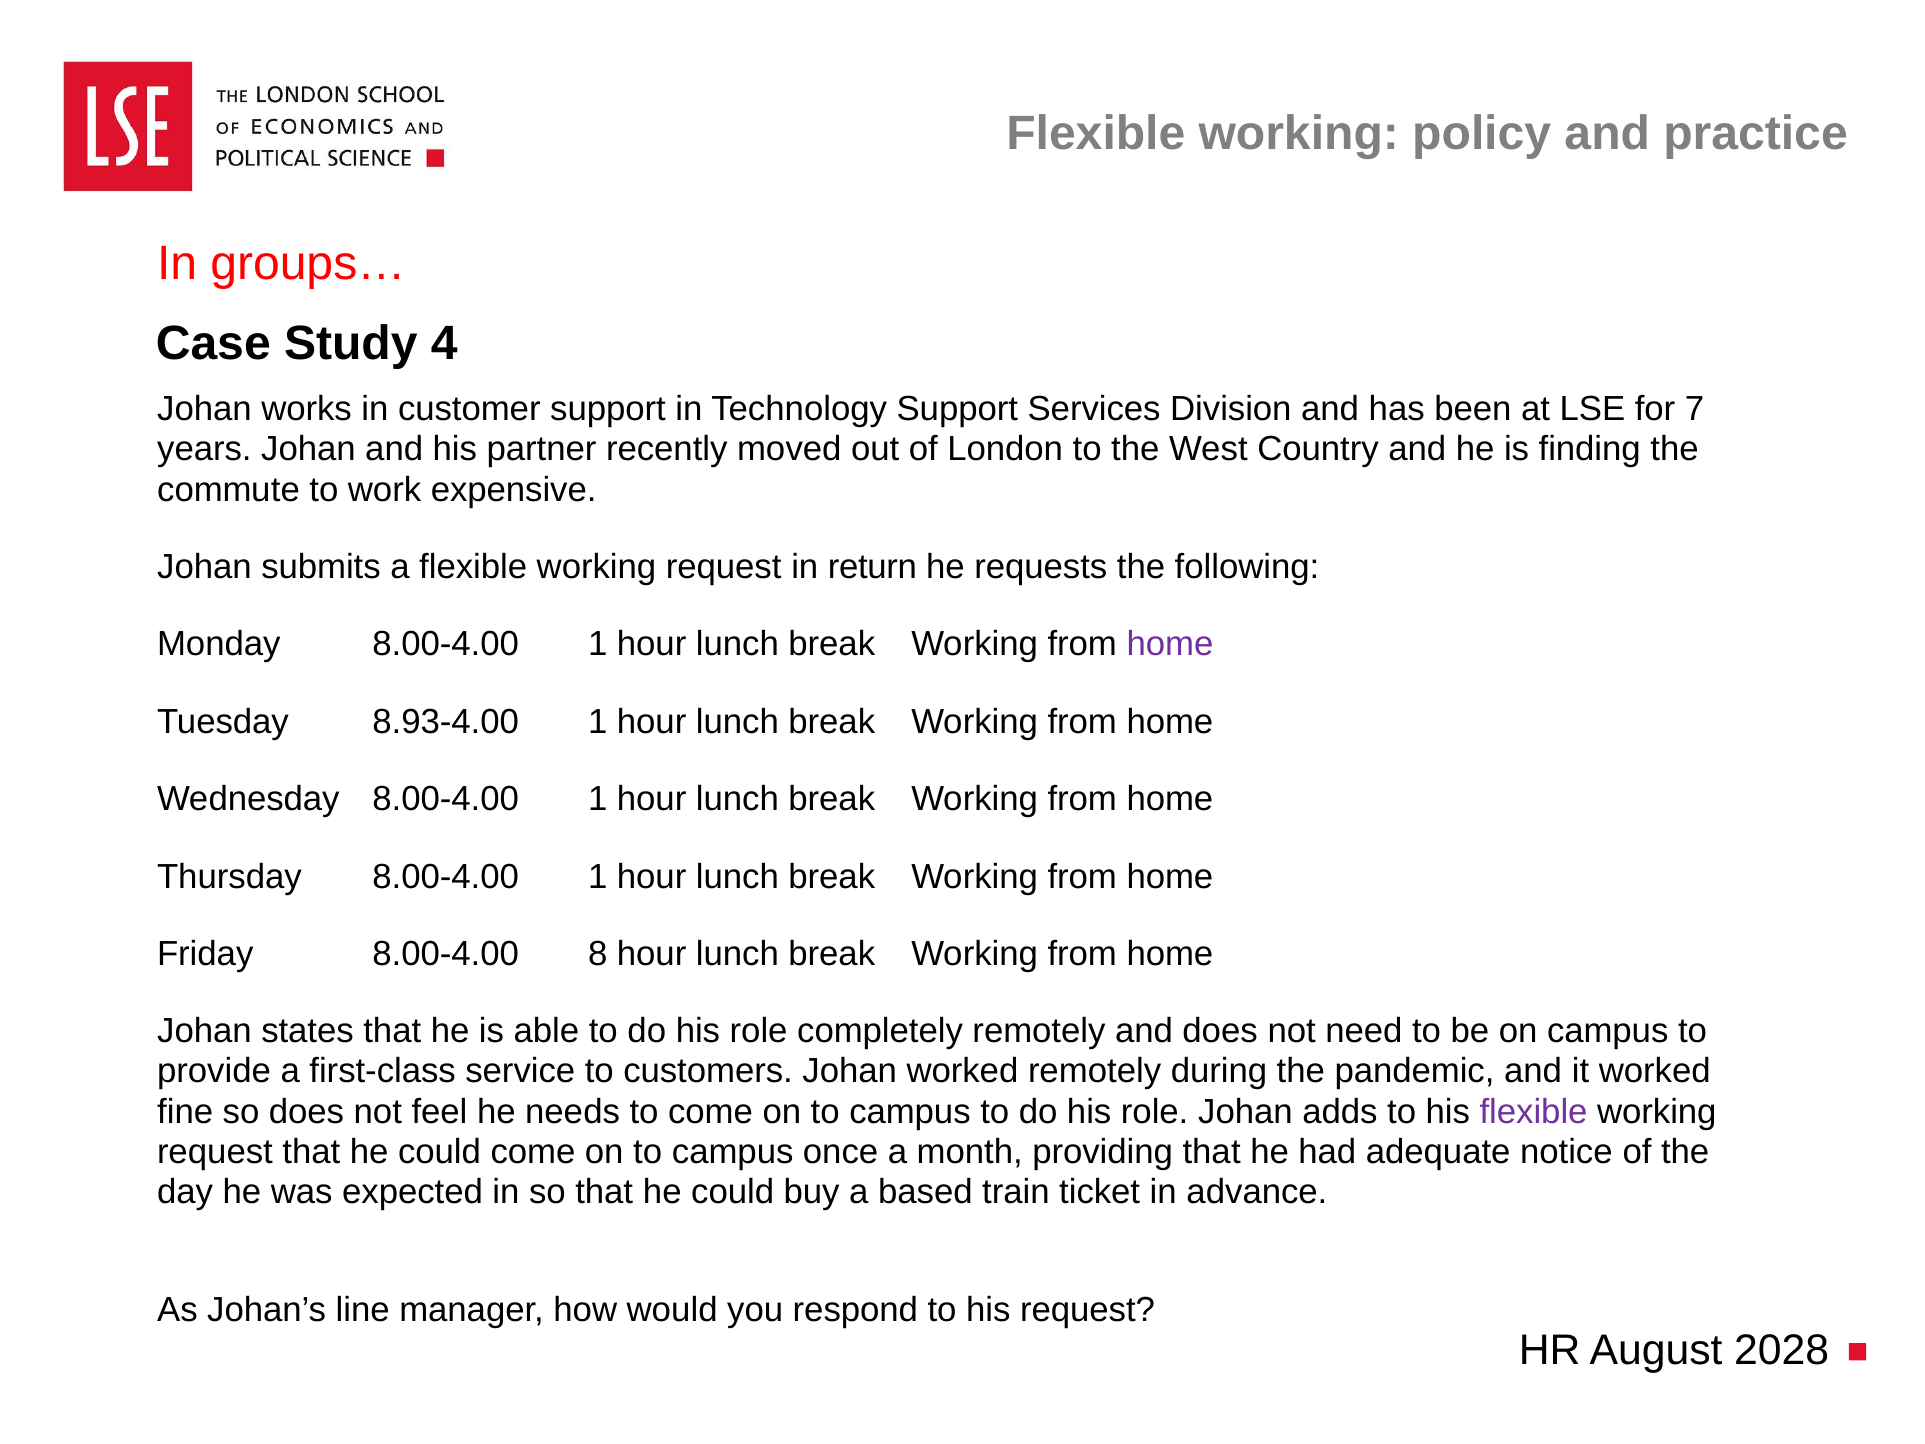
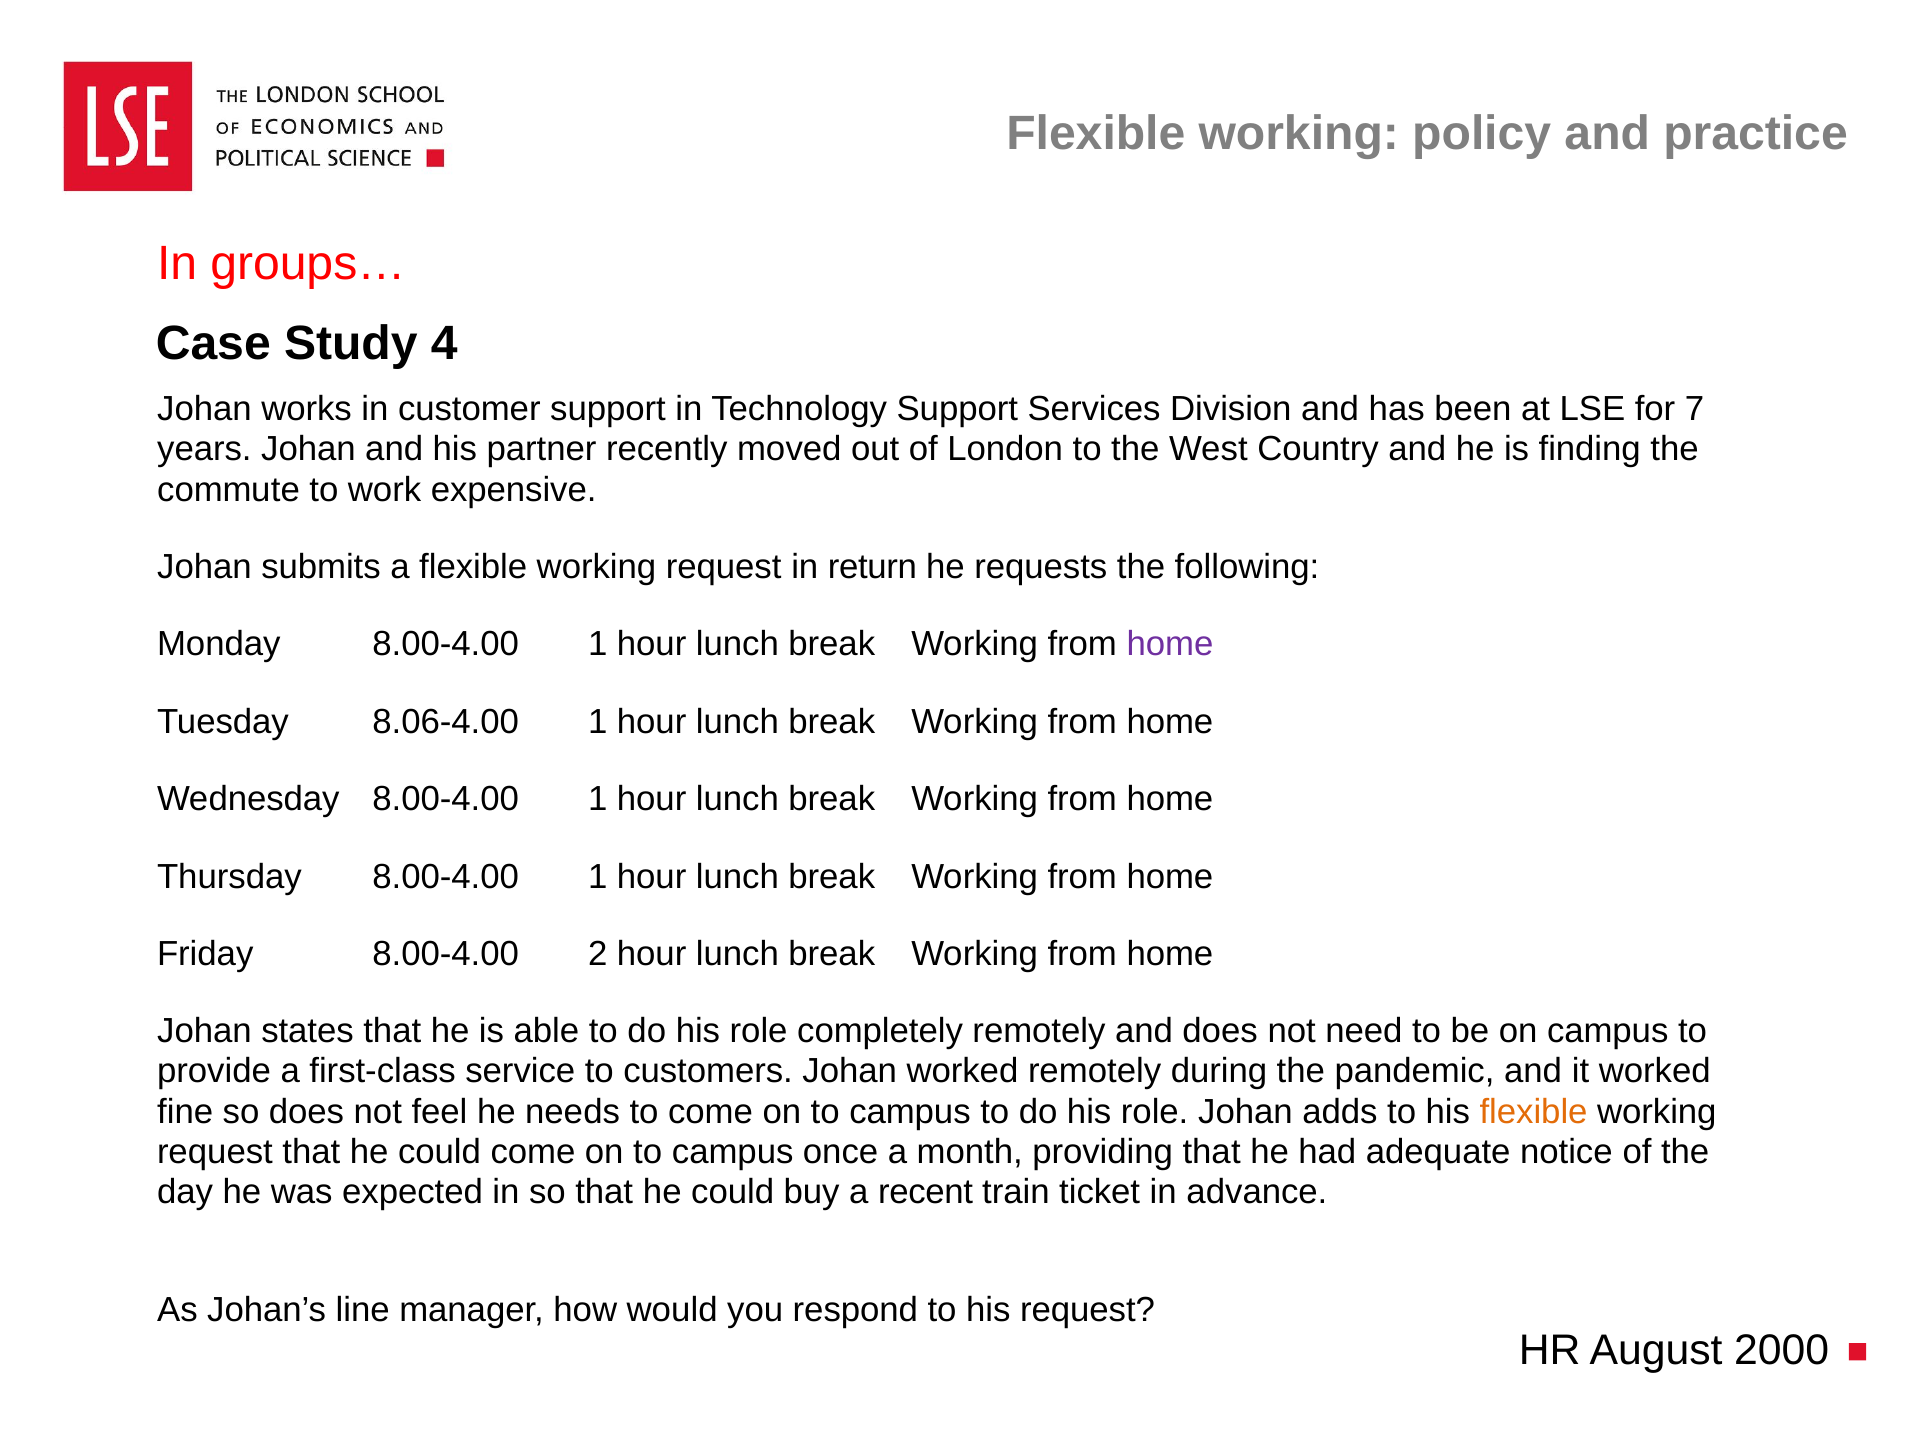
8.93-4.00: 8.93-4.00 -> 8.06-4.00
8: 8 -> 2
flexible at (1534, 1111) colour: purple -> orange
based: based -> recent
2028: 2028 -> 2000
